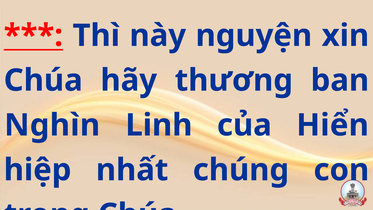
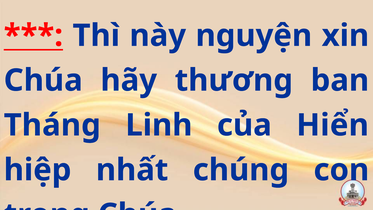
Nghìn: Nghìn -> Tháng
